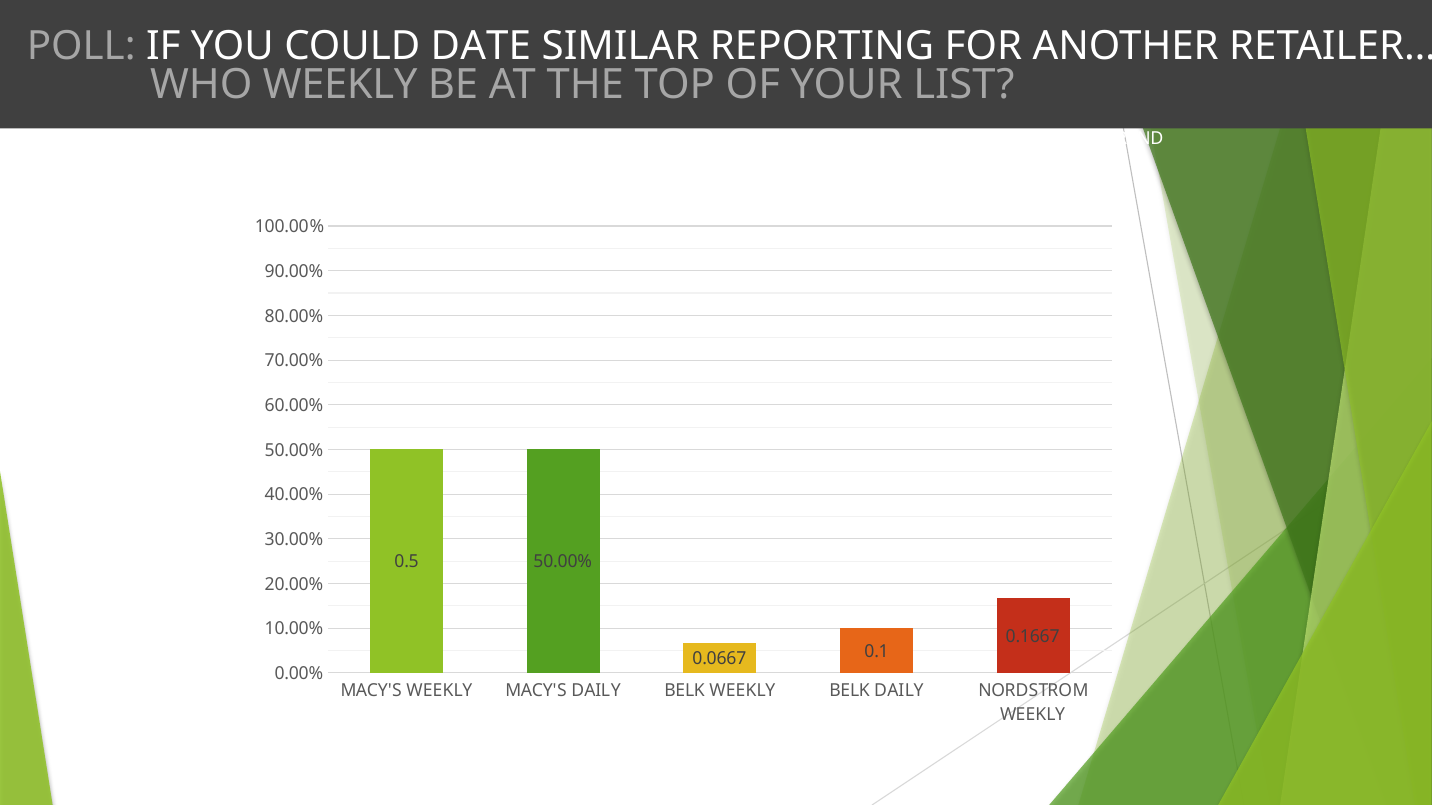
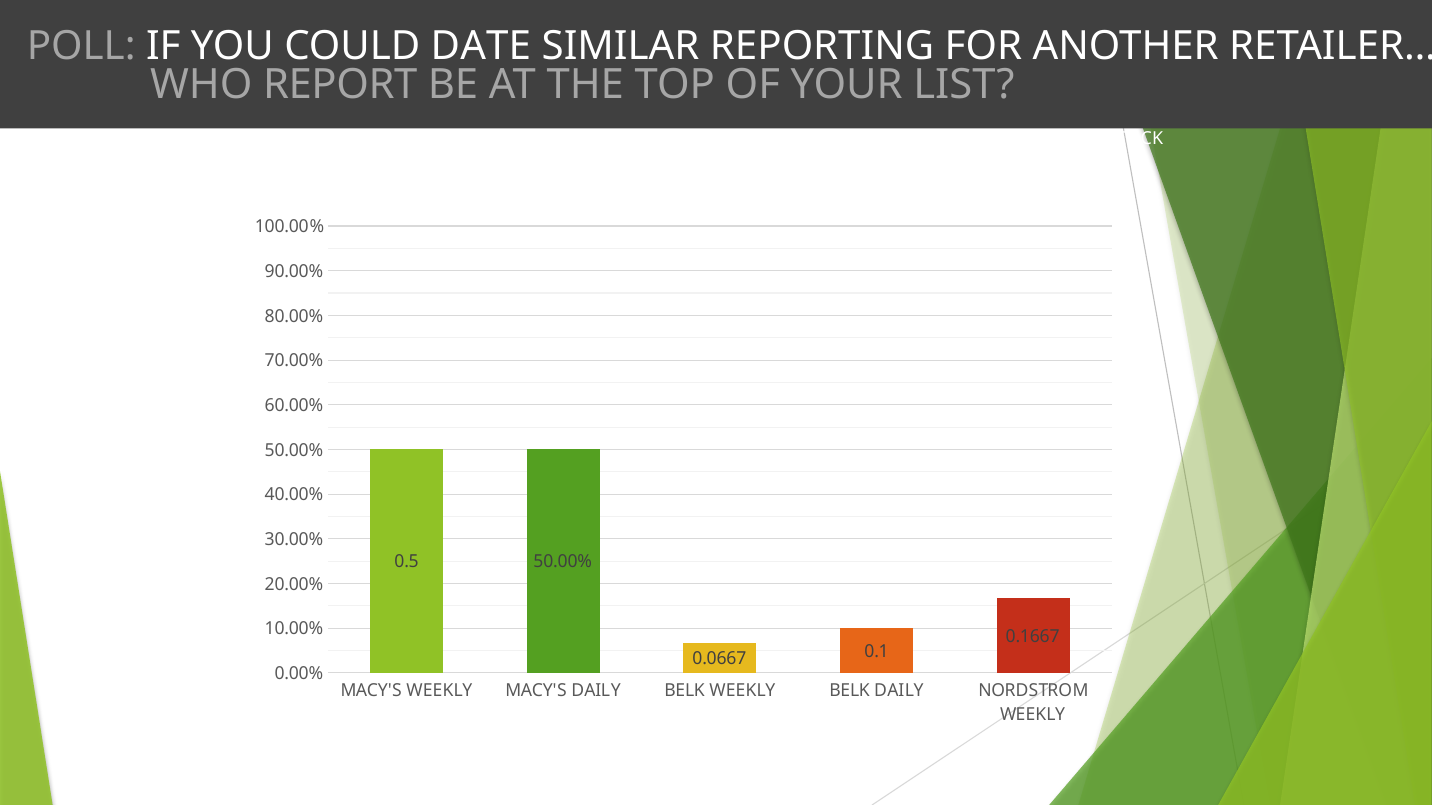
WHO WEEKLY: WEEKLY -> REPORT
TREND at (1135, 138): TREND -> STOCK
